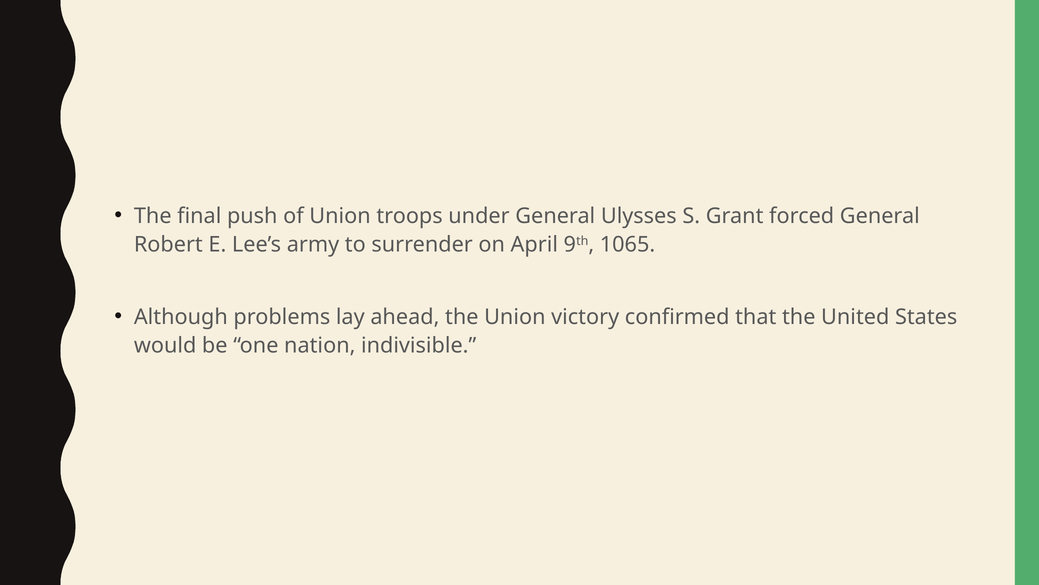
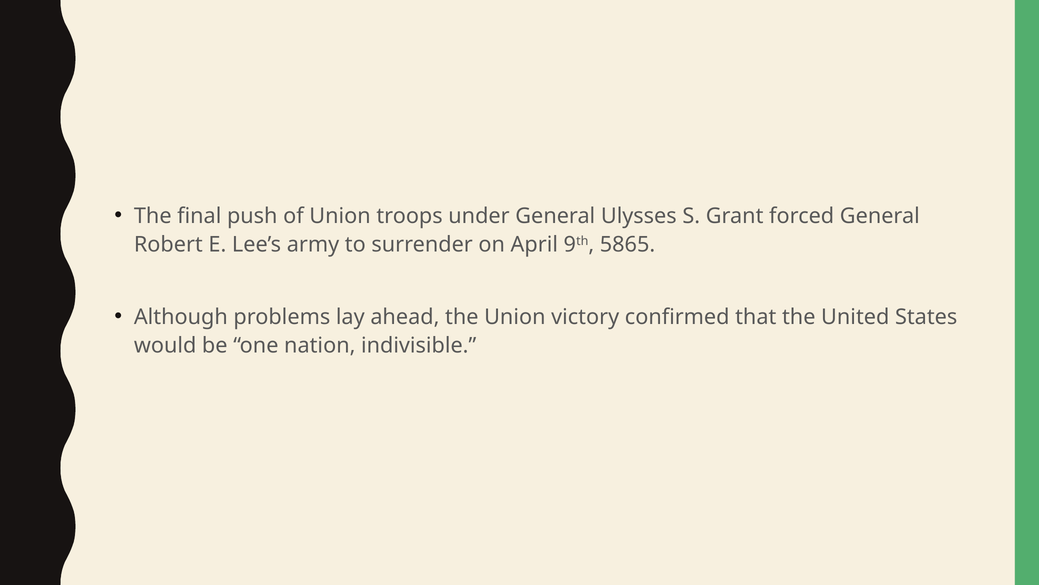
1065: 1065 -> 5865
